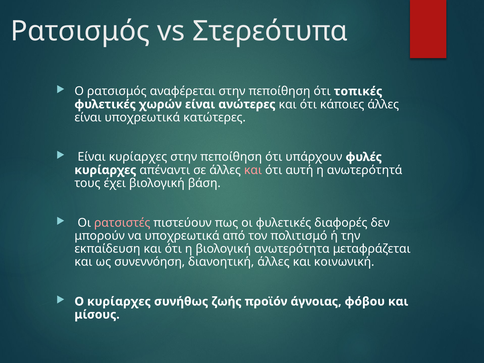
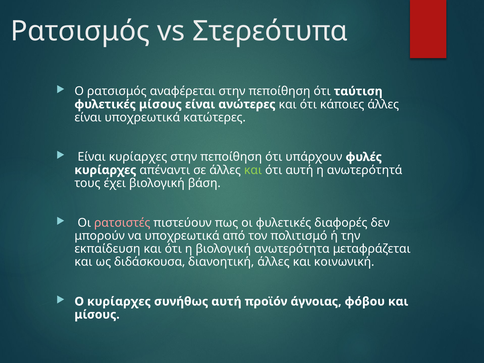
τοπικές: τοπικές -> ταύτιση
φυλετικές χωρών: χωρών -> μίσους
και at (253, 170) colour: pink -> light green
συνεννόηση: συνεννόηση -> διδάσκουσα
συνήθως ζωής: ζωής -> αυτή
